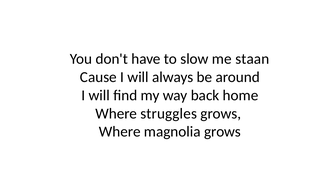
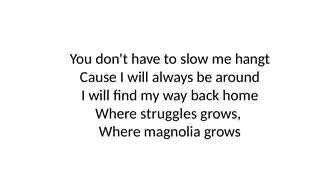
staan: staan -> hangt
